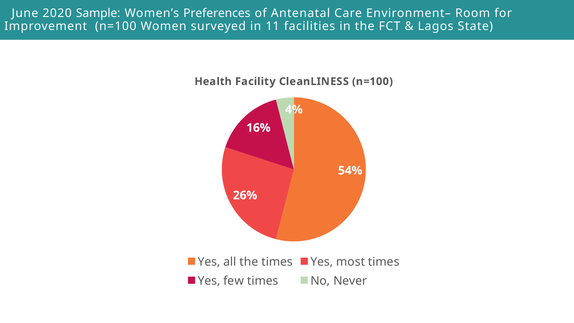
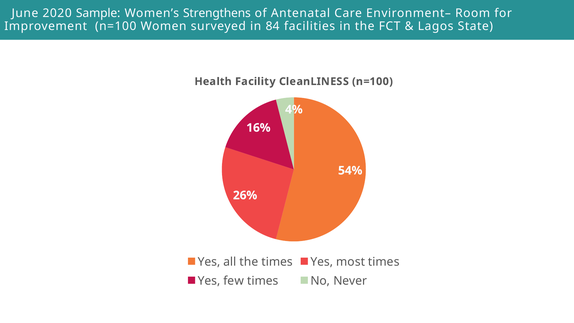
Preferences: Preferences -> Strengthens
11: 11 -> 84
